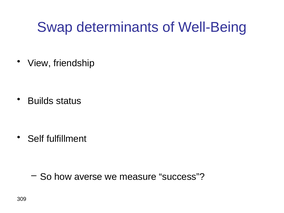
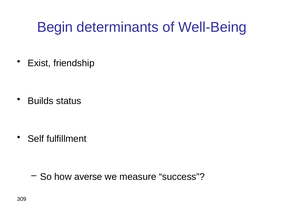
Swap: Swap -> Begin
View: View -> Exist
